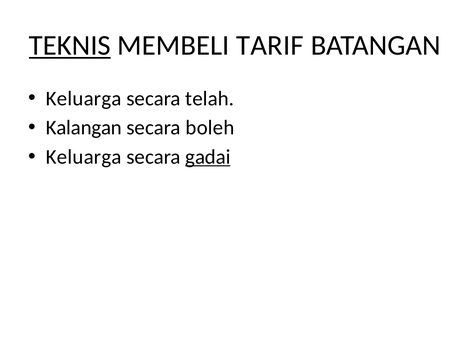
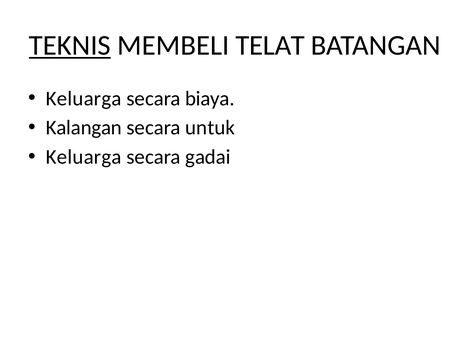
TARIF: TARIF -> TELAT
telah: telah -> biaya
boleh: boleh -> untuk
gadai underline: present -> none
